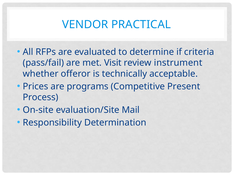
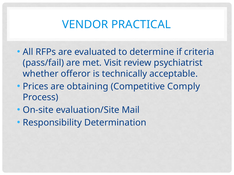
instrument: instrument -> psychiatrist
programs: programs -> obtaining
Present: Present -> Comply
